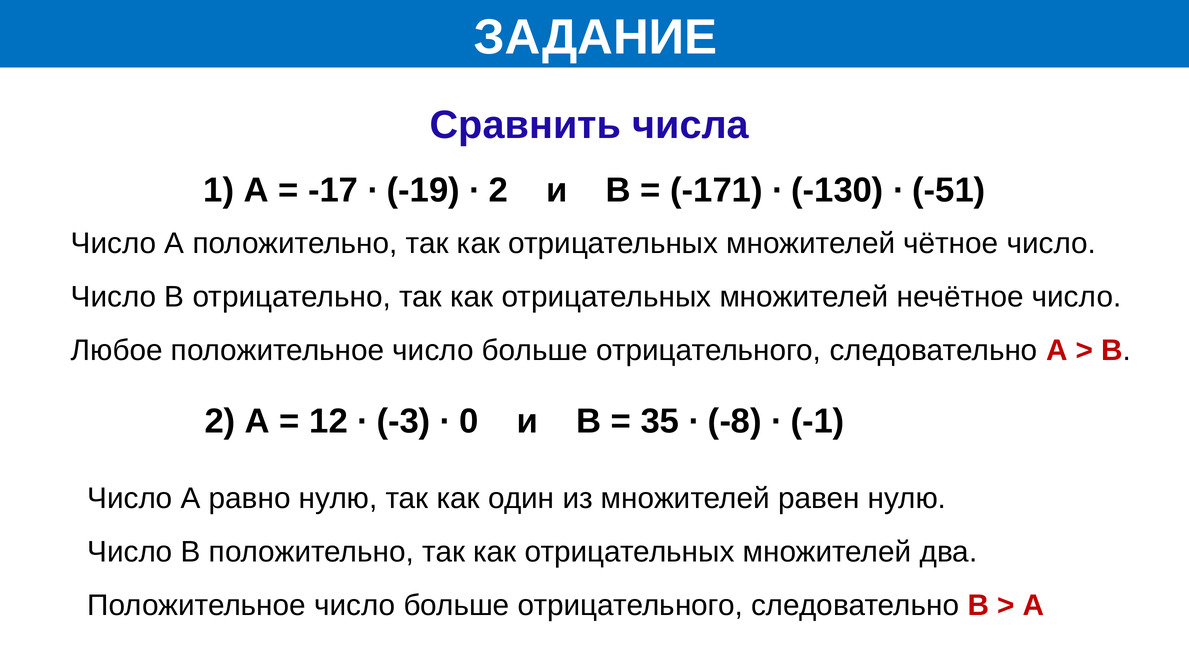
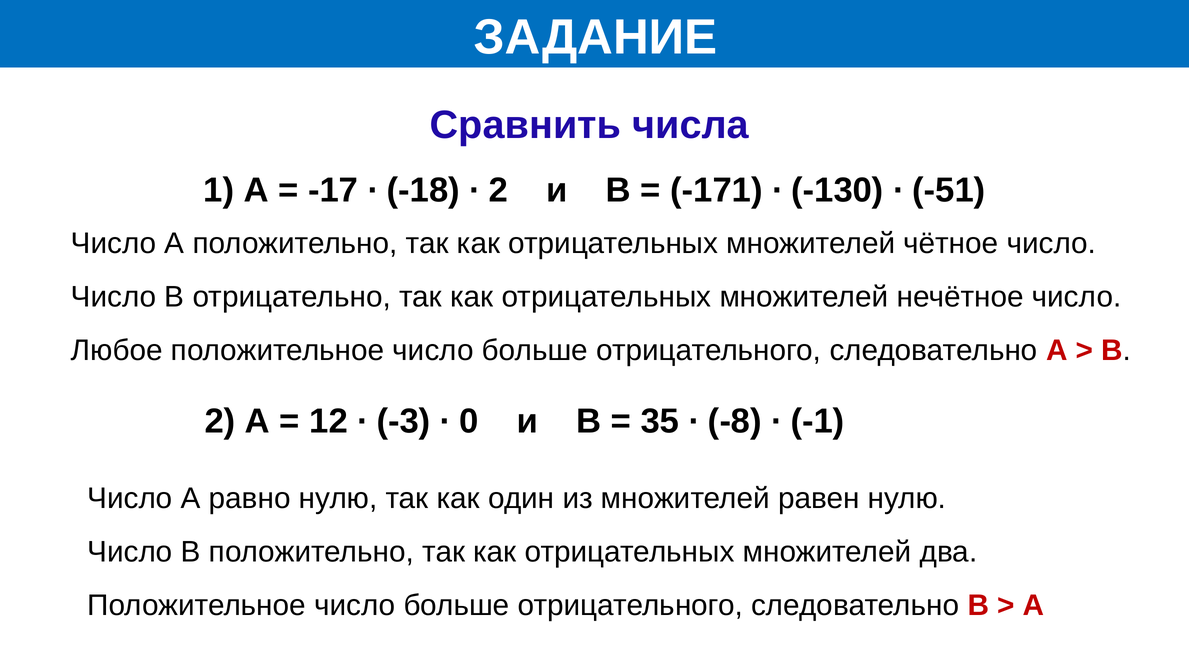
-19: -19 -> -18
